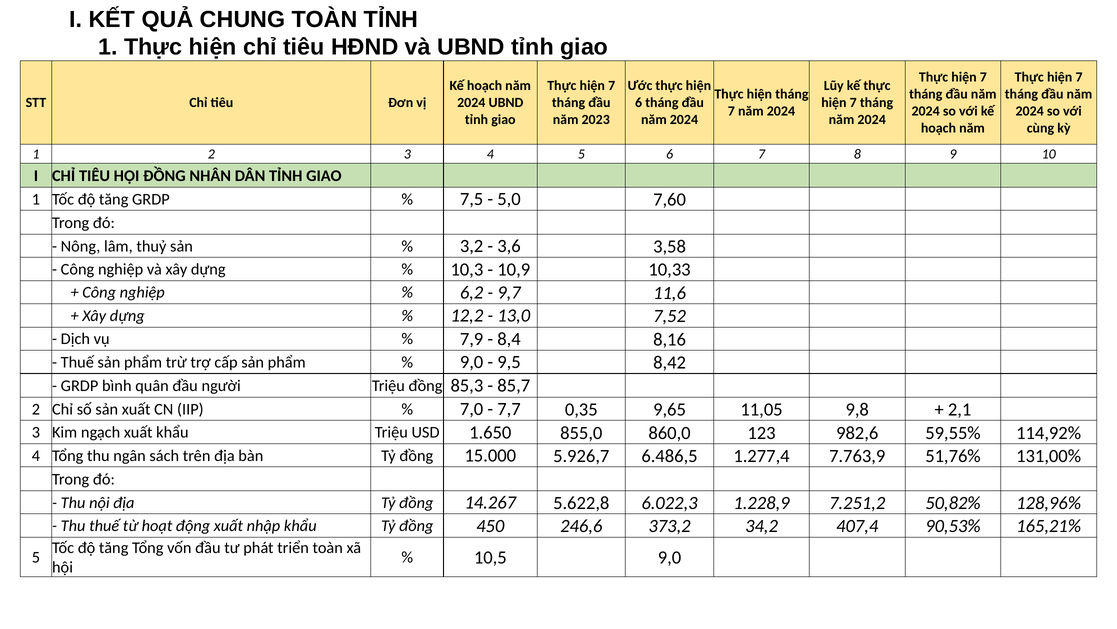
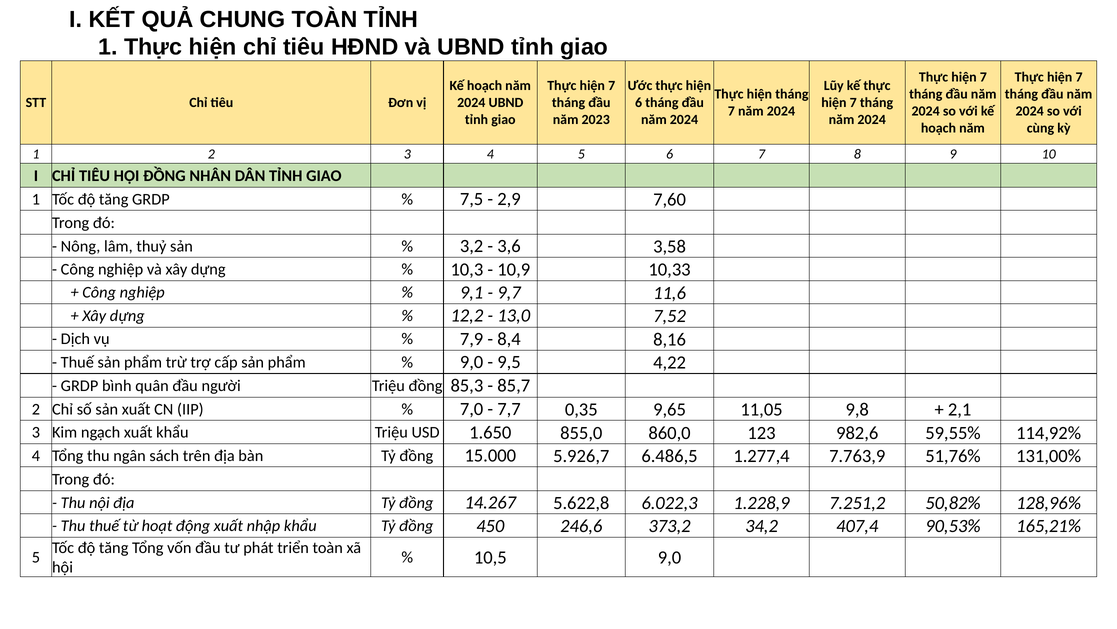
5,0: 5,0 -> 2,9
6,2: 6,2 -> 9,1
8,42: 8,42 -> 4,22
